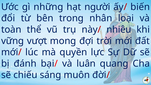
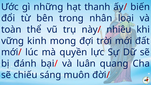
người: người -> thanh
vượt: vượt -> kinh
